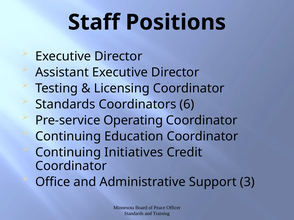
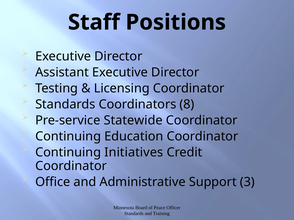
6: 6 -> 8
Operating: Operating -> Statewide
